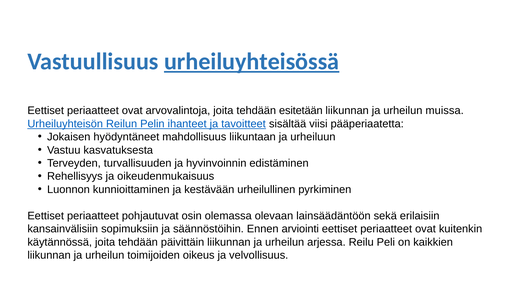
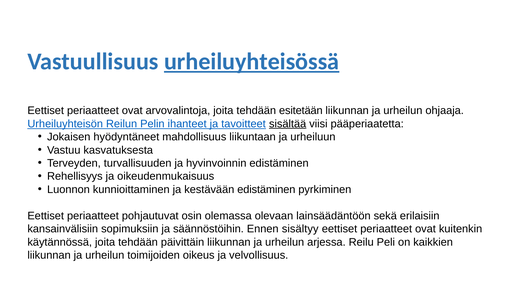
muissa: muissa -> ohjaaja
sisältää underline: none -> present
kestävään urheilullinen: urheilullinen -> edistäminen
arviointi: arviointi -> sisältyy
